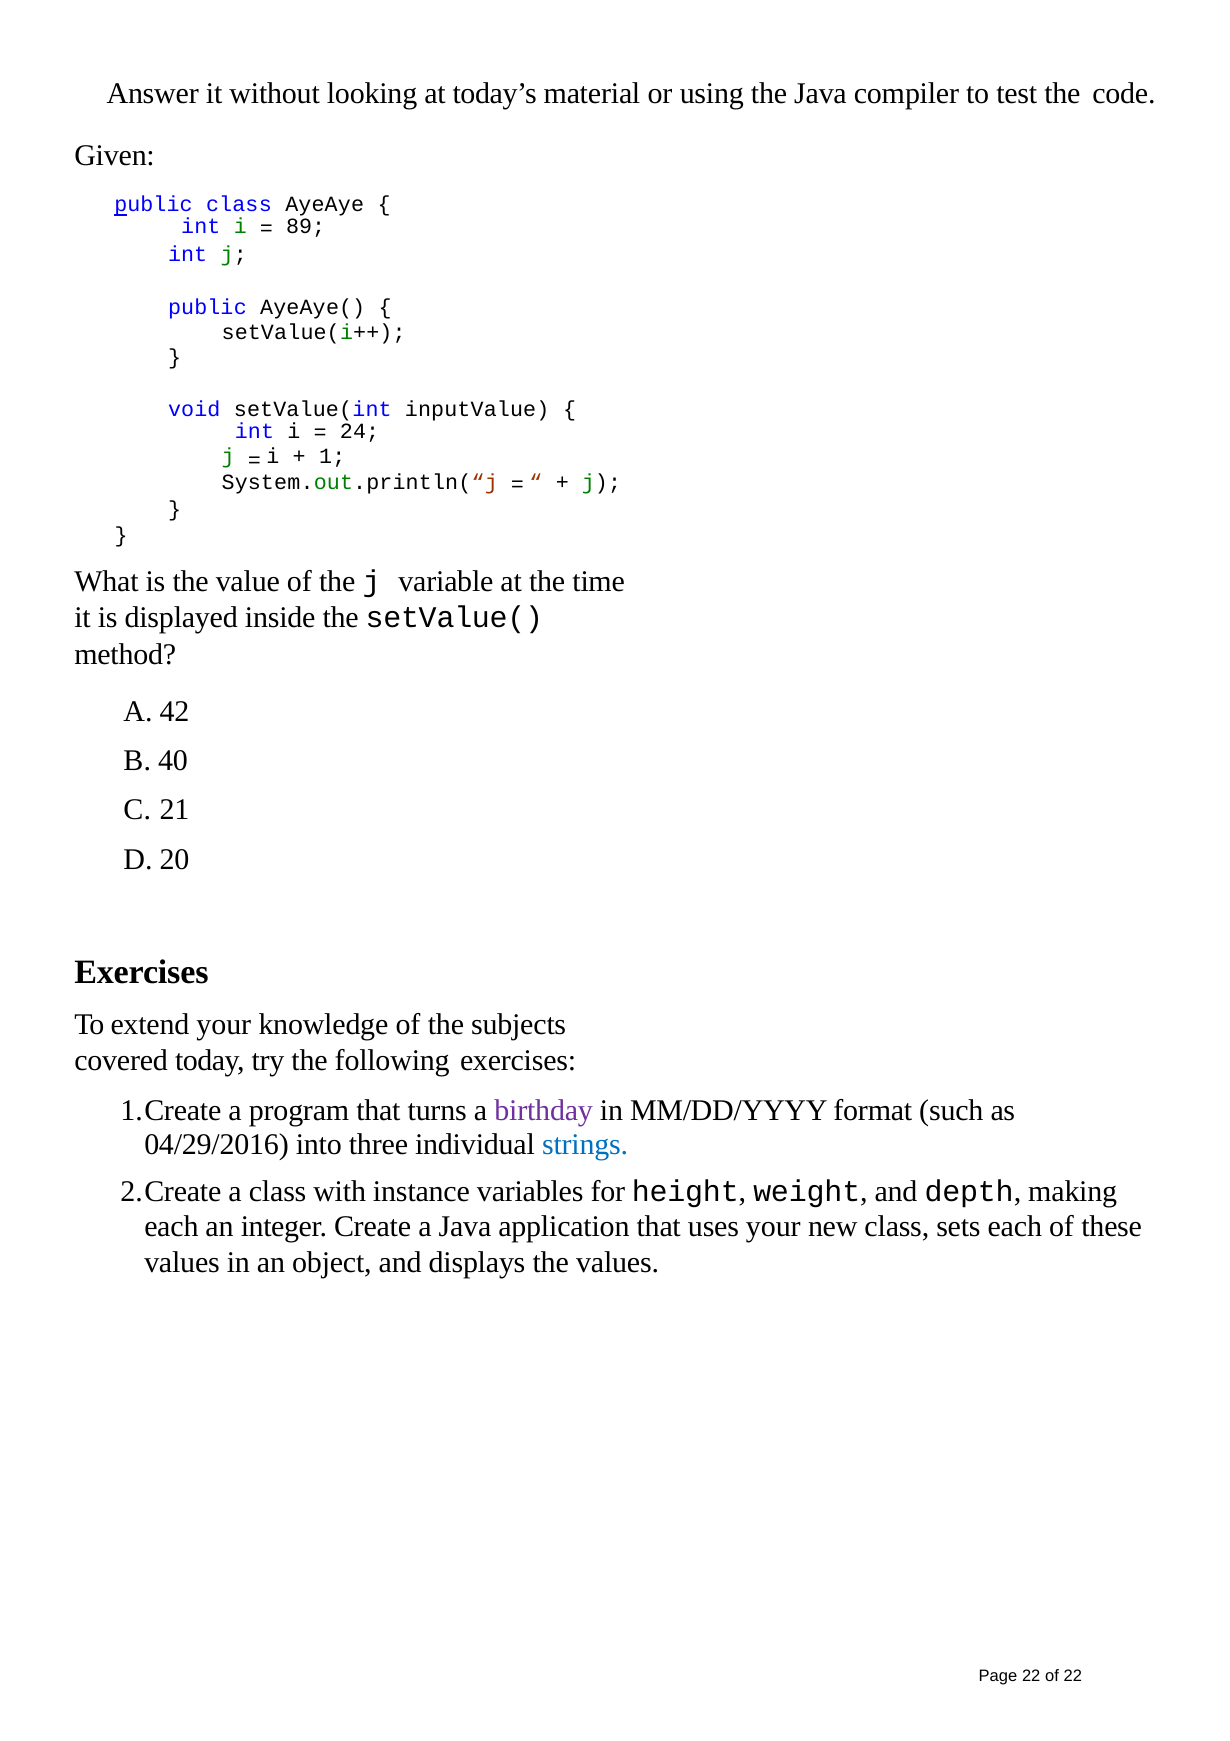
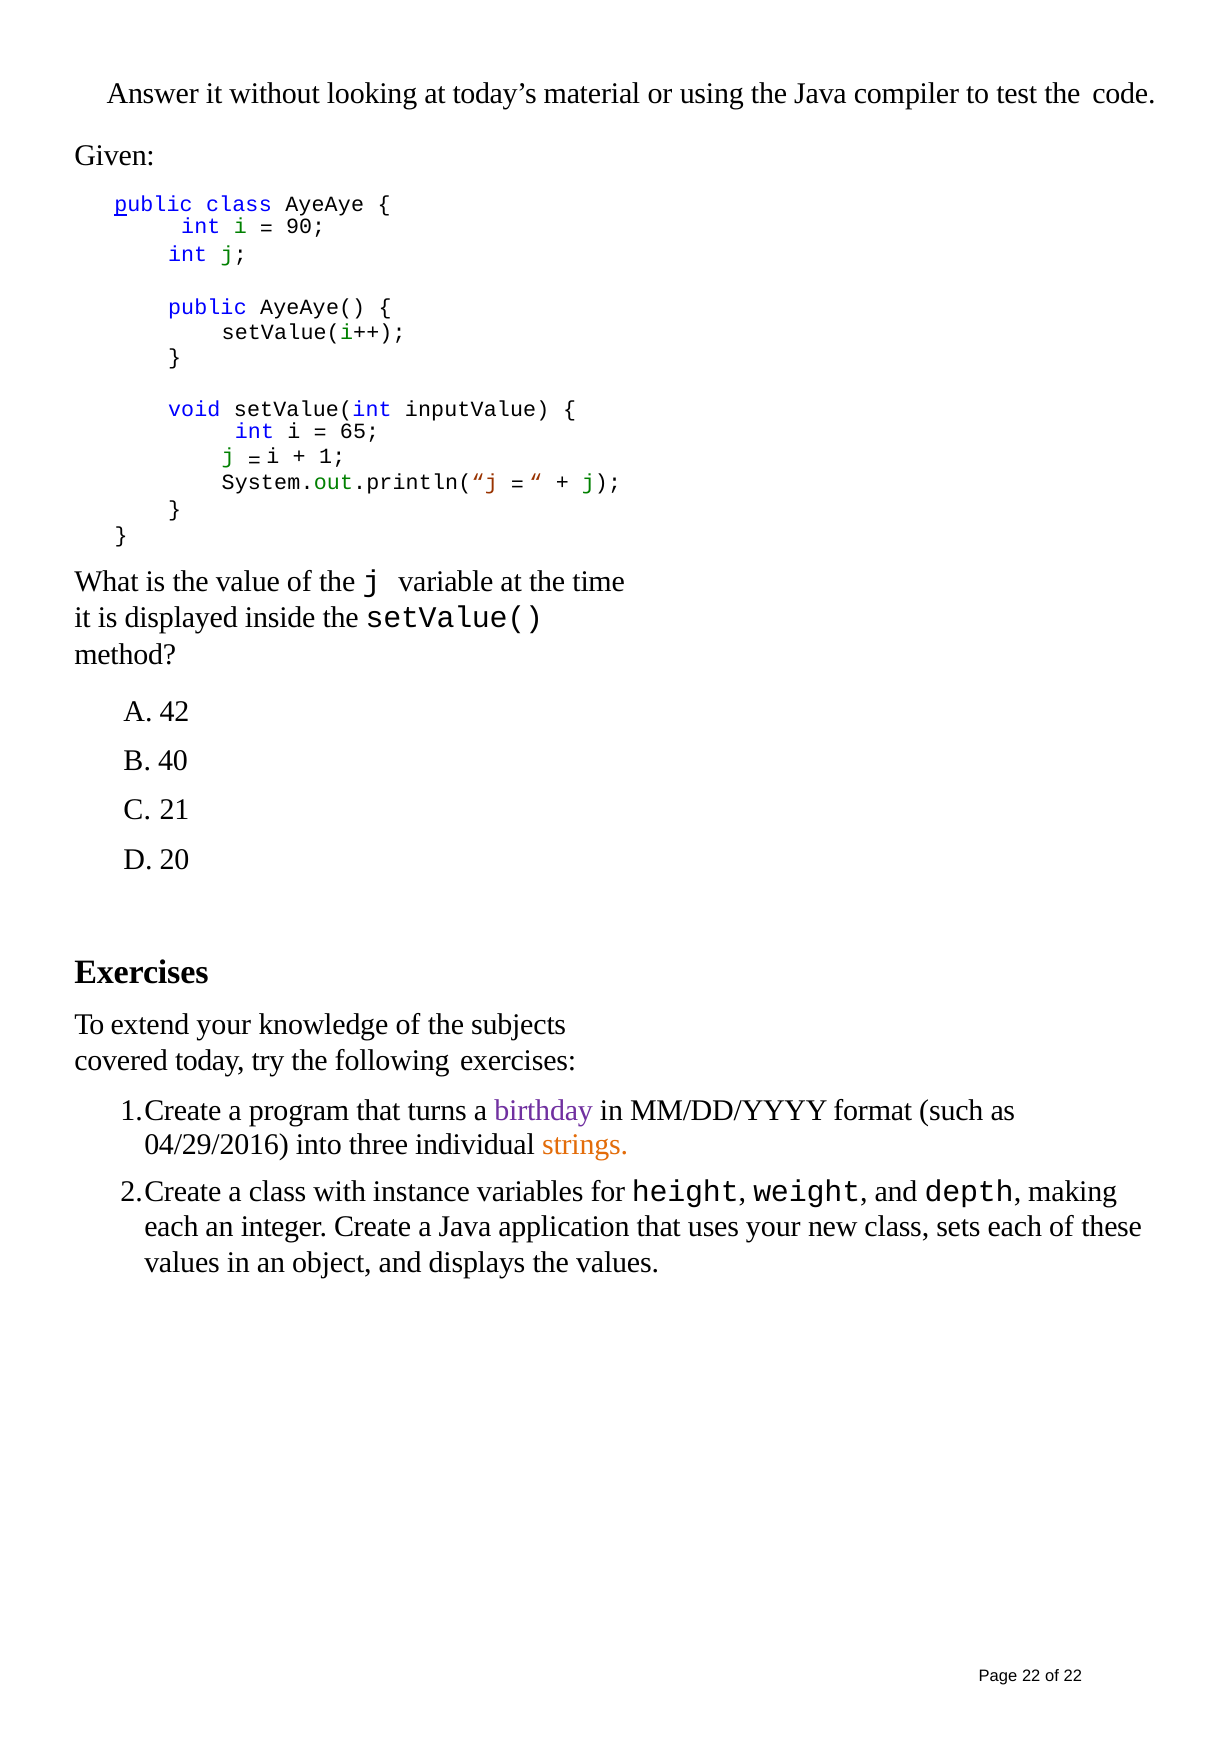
89: 89 -> 90
24: 24 -> 65
strings colour: blue -> orange
